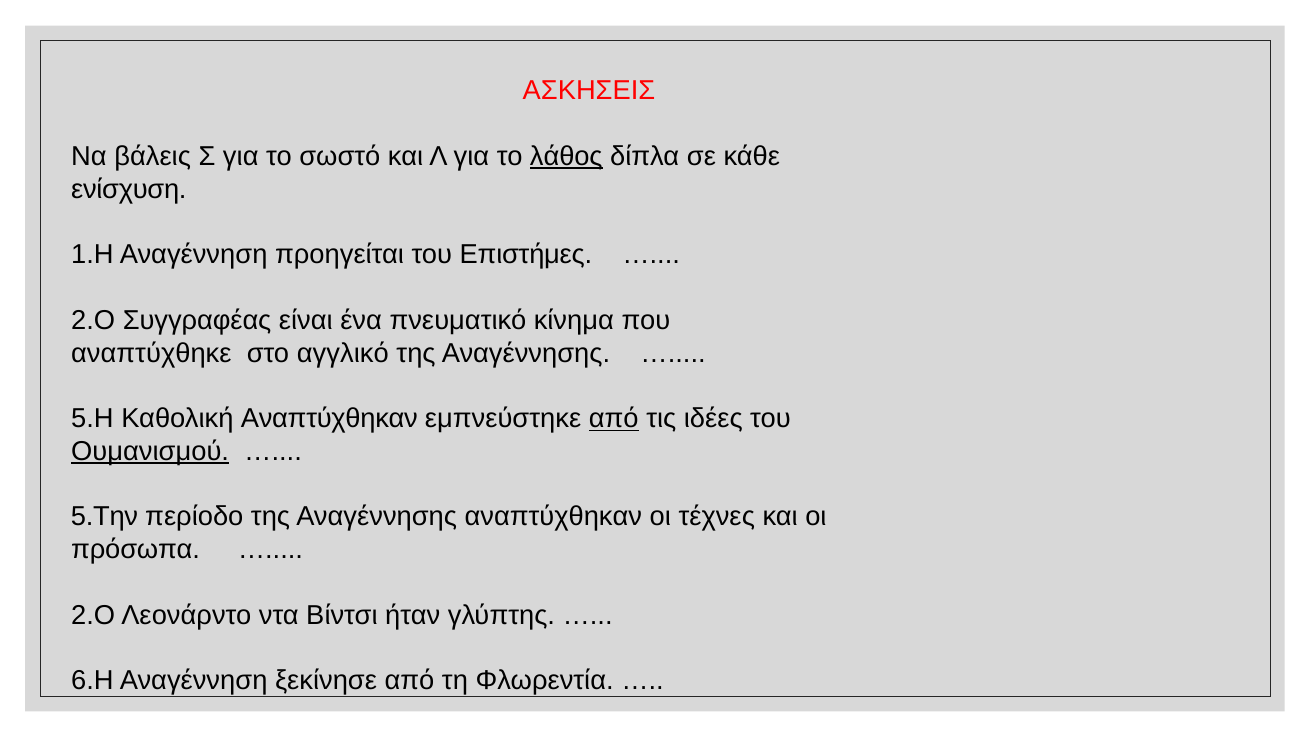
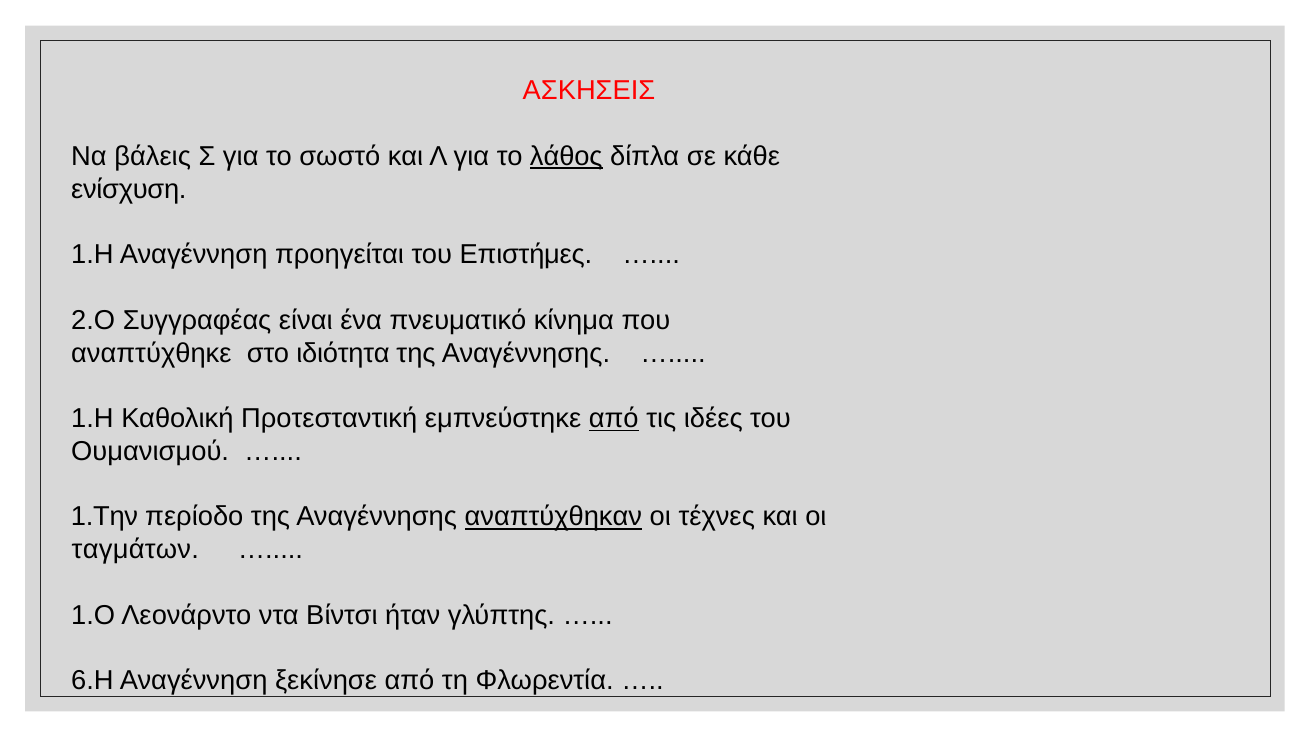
αγγλικό: αγγλικό -> ιδιότητα
5.Η at (92, 419): 5.Η -> 1.Η
Καθολική Αναπτύχθηκαν: Αναπτύχθηκαν -> Προτεσταντική
Ουμανισμού underline: present -> none
5.Την: 5.Την -> 1.Την
αναπτύχθηκαν at (553, 517) underline: none -> present
πρόσωπα: πρόσωπα -> ταγμάτων
2.Ο at (93, 615): 2.Ο -> 1.Ο
